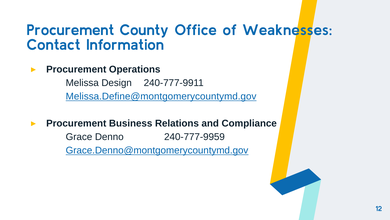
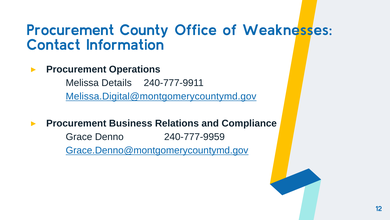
Design: Design -> Details
Melissa.Define@montgomerycountymd.gov: Melissa.Define@montgomerycountymd.gov -> Melissa.Digital@montgomerycountymd.gov
